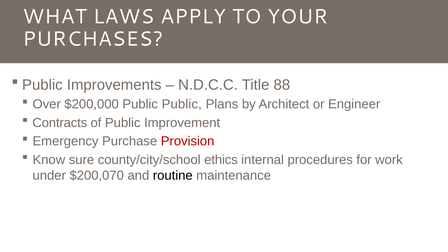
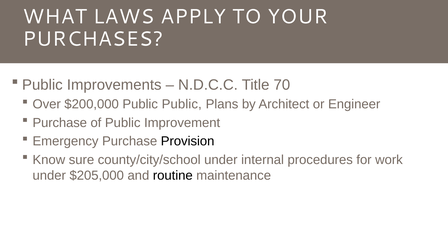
88: 88 -> 70
Contracts at (60, 123): Contracts -> Purchase
Provision colour: red -> black
county/city/school ethics: ethics -> under
$200,070: $200,070 -> $205,000
